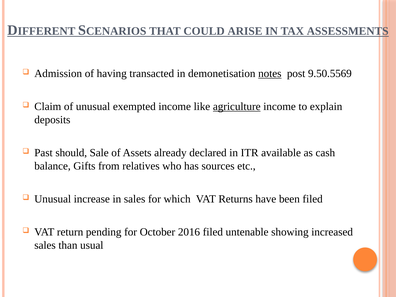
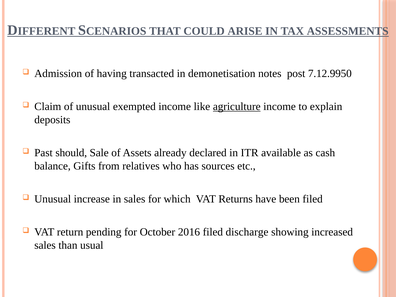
notes underline: present -> none
9.50.5569: 9.50.5569 -> 7.12.9950
untenable: untenable -> discharge
